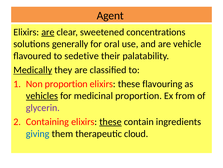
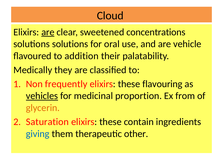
Agent: Agent -> Cloud
solutions generally: generally -> solutions
sedetive: sedetive -> addition
Medically underline: present -> none
Non proportion: proportion -> frequently
glycerin colour: purple -> orange
Containing: Containing -> Saturation
these at (110, 121) underline: present -> none
cloud: cloud -> other
